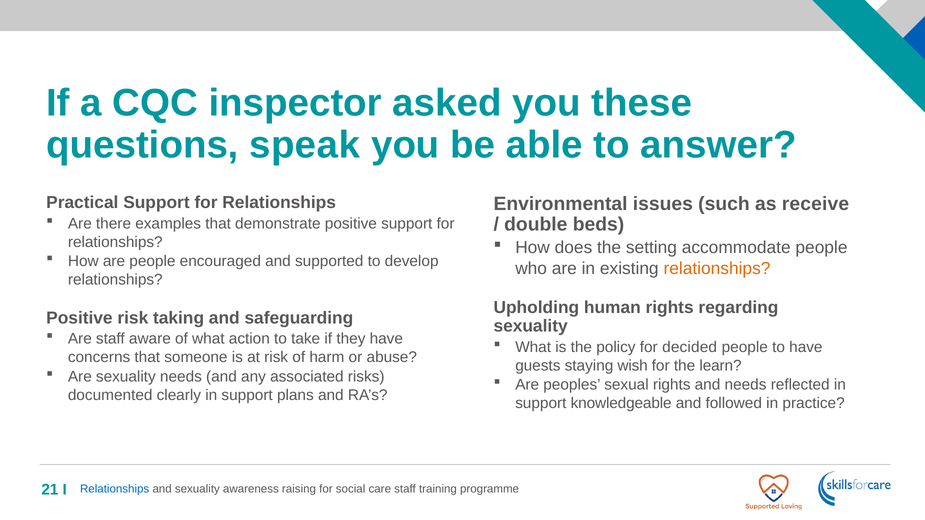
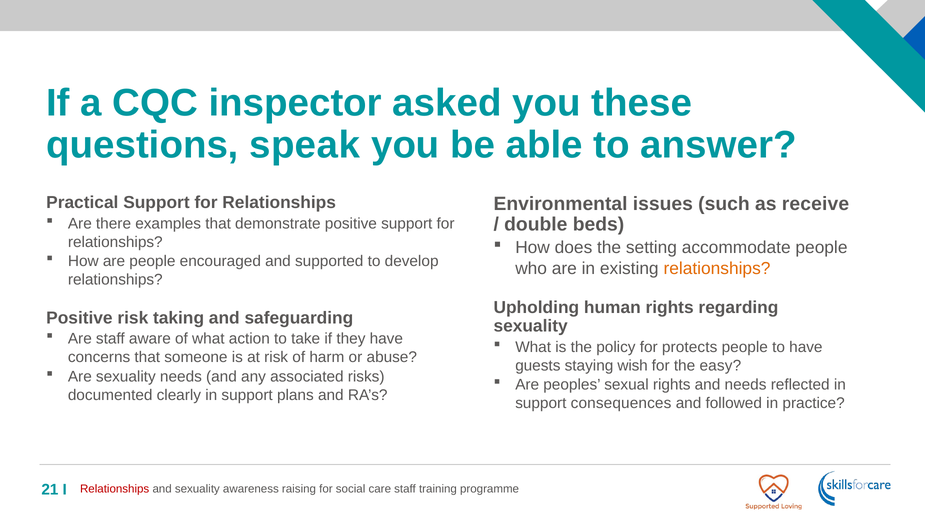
decided: decided -> protects
learn: learn -> easy
knowledgeable: knowledgeable -> consequences
Relationships at (115, 489) colour: blue -> red
